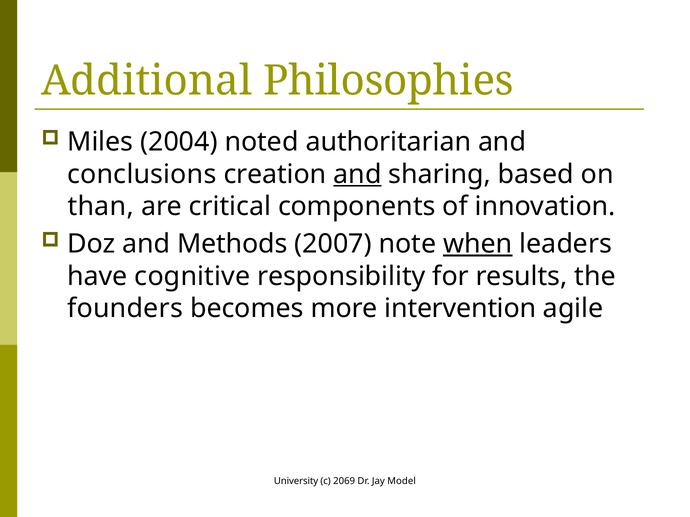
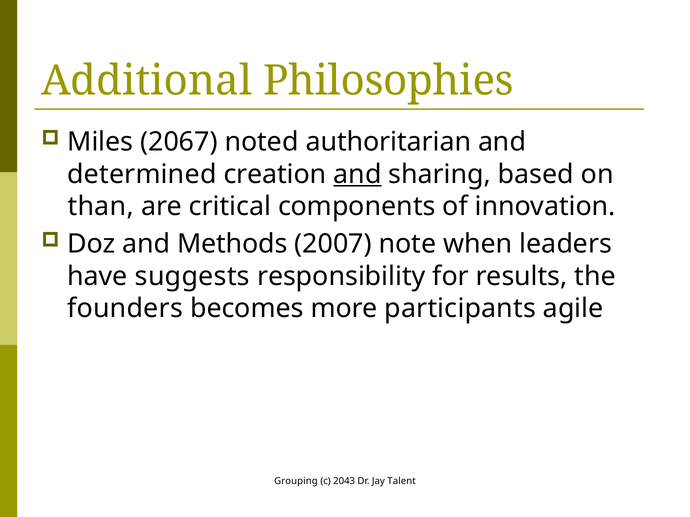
2004: 2004 -> 2067
conclusions: conclusions -> determined
when underline: present -> none
cognitive: cognitive -> suggests
intervention: intervention -> participants
University: University -> Grouping
2069: 2069 -> 2043
Model: Model -> Talent
